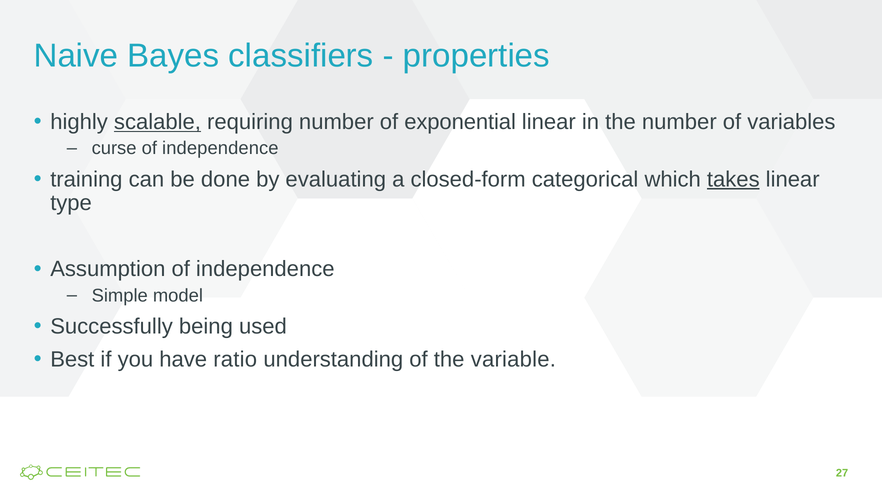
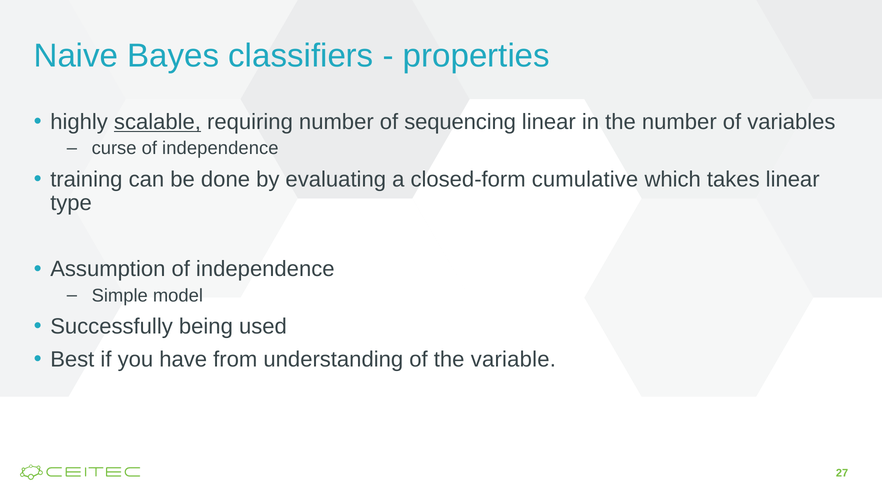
exponential: exponential -> sequencing
categorical: categorical -> cumulative
takes underline: present -> none
ratio: ratio -> from
